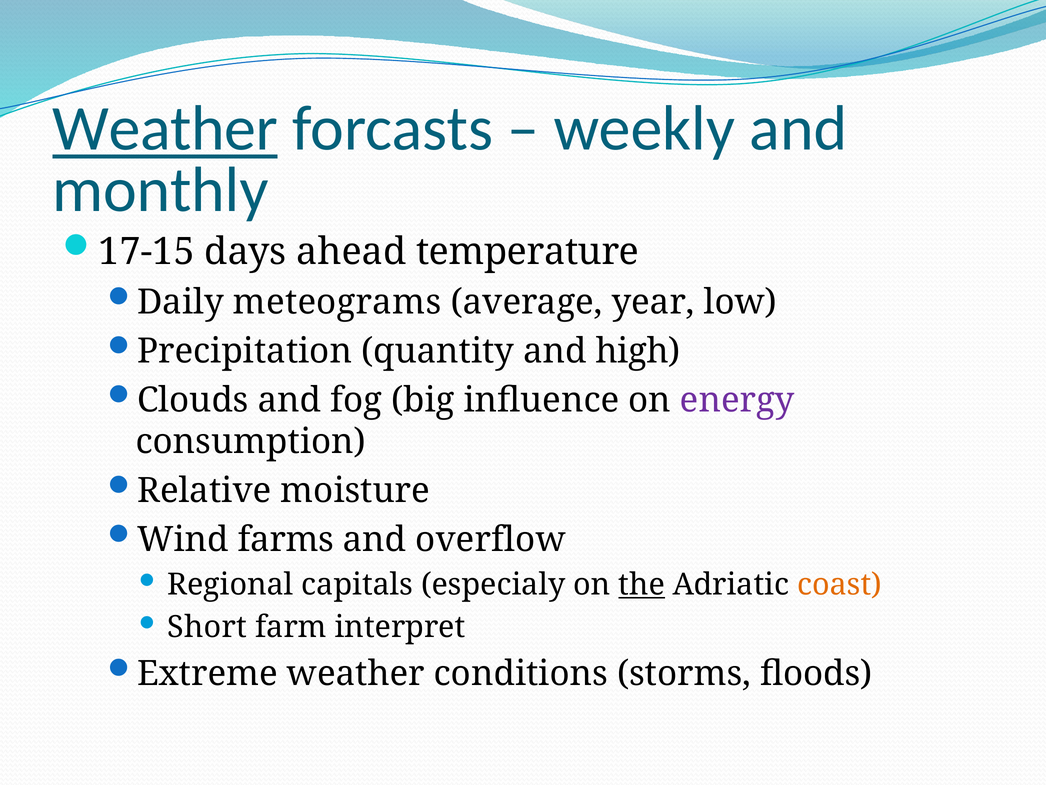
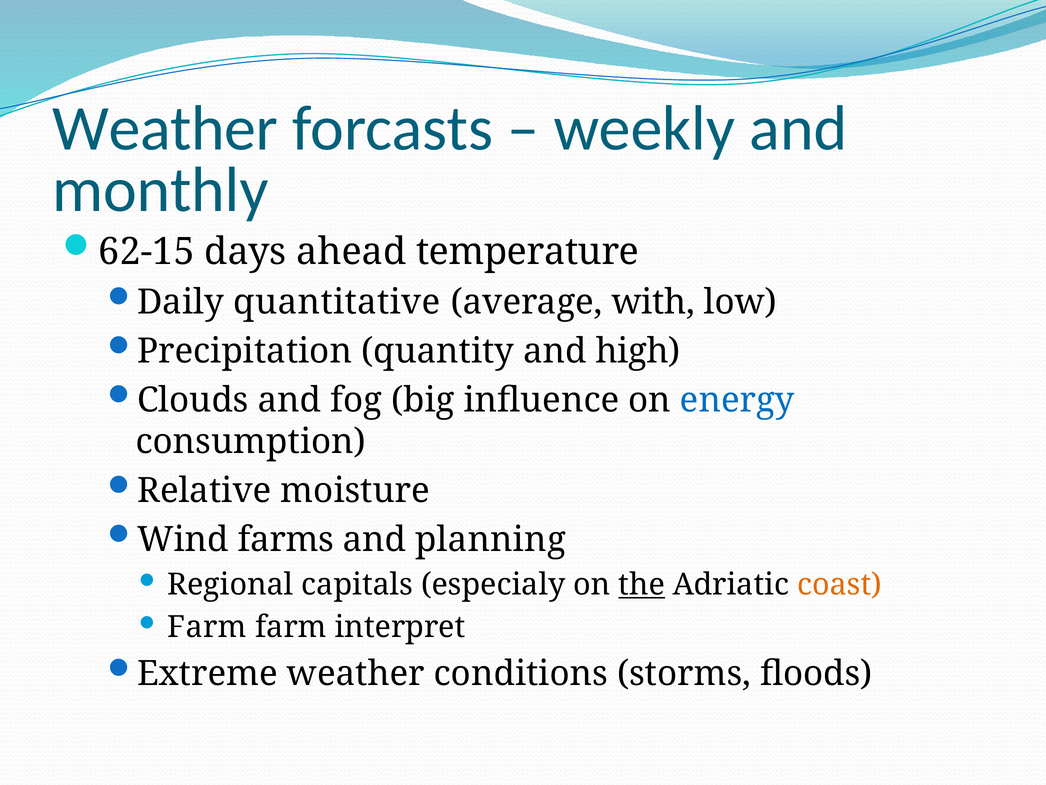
Weather at (165, 129) underline: present -> none
17-15: 17-15 -> 62-15
meteograms: meteograms -> quantitative
year: year -> with
energy colour: purple -> blue
overflow: overflow -> planning
Short at (207, 627): Short -> Farm
